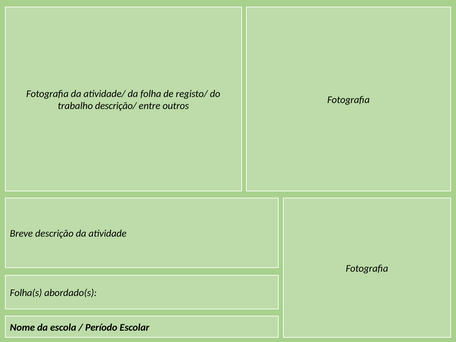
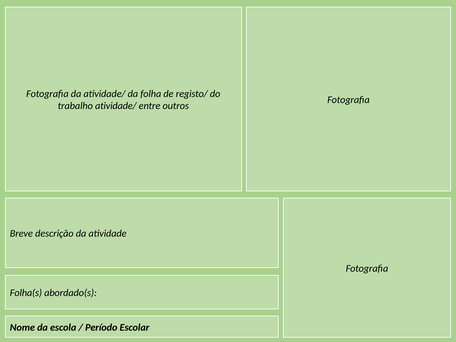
trabalho descrição/: descrição/ -> atividade/
